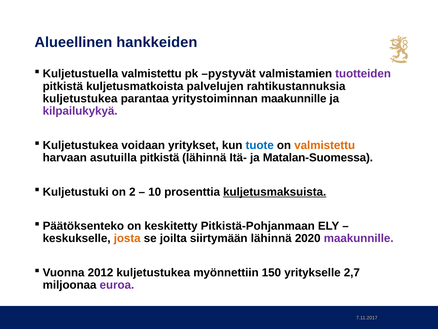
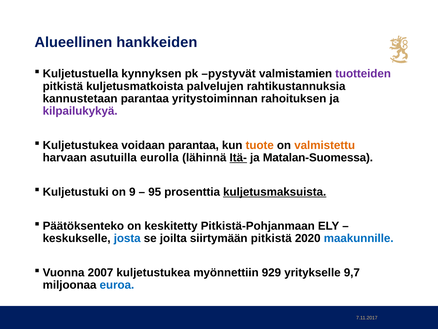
valmistettu at (152, 74): valmistettu -> kynnyksen
kuljetustukea at (80, 99): kuljetustukea -> kannustetaan
yritystoiminnan maakunnille: maakunnille -> rahoituksen
voidaan yritykset: yritykset -> parantaa
tuote colour: blue -> orange
asutuilla pitkistä: pitkistä -> eurolla
Itä- underline: none -> present
2: 2 -> 9
10: 10 -> 95
josta colour: orange -> blue
siirtymään lähinnä: lähinnä -> pitkistä
maakunnille at (359, 238) colour: purple -> blue
2012: 2012 -> 2007
150: 150 -> 929
2,7: 2,7 -> 9,7
euroa colour: purple -> blue
